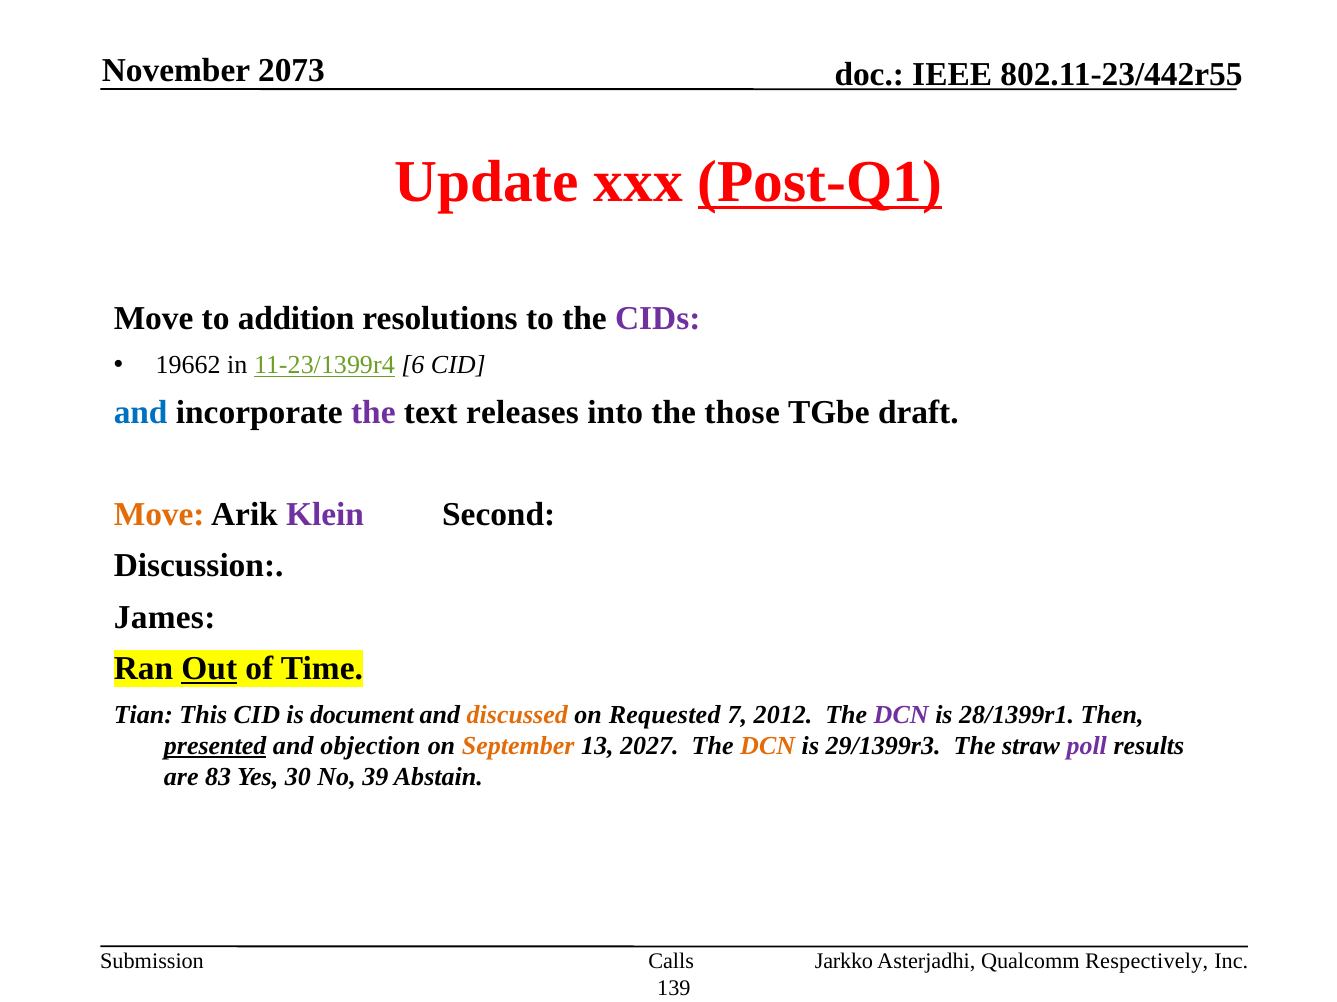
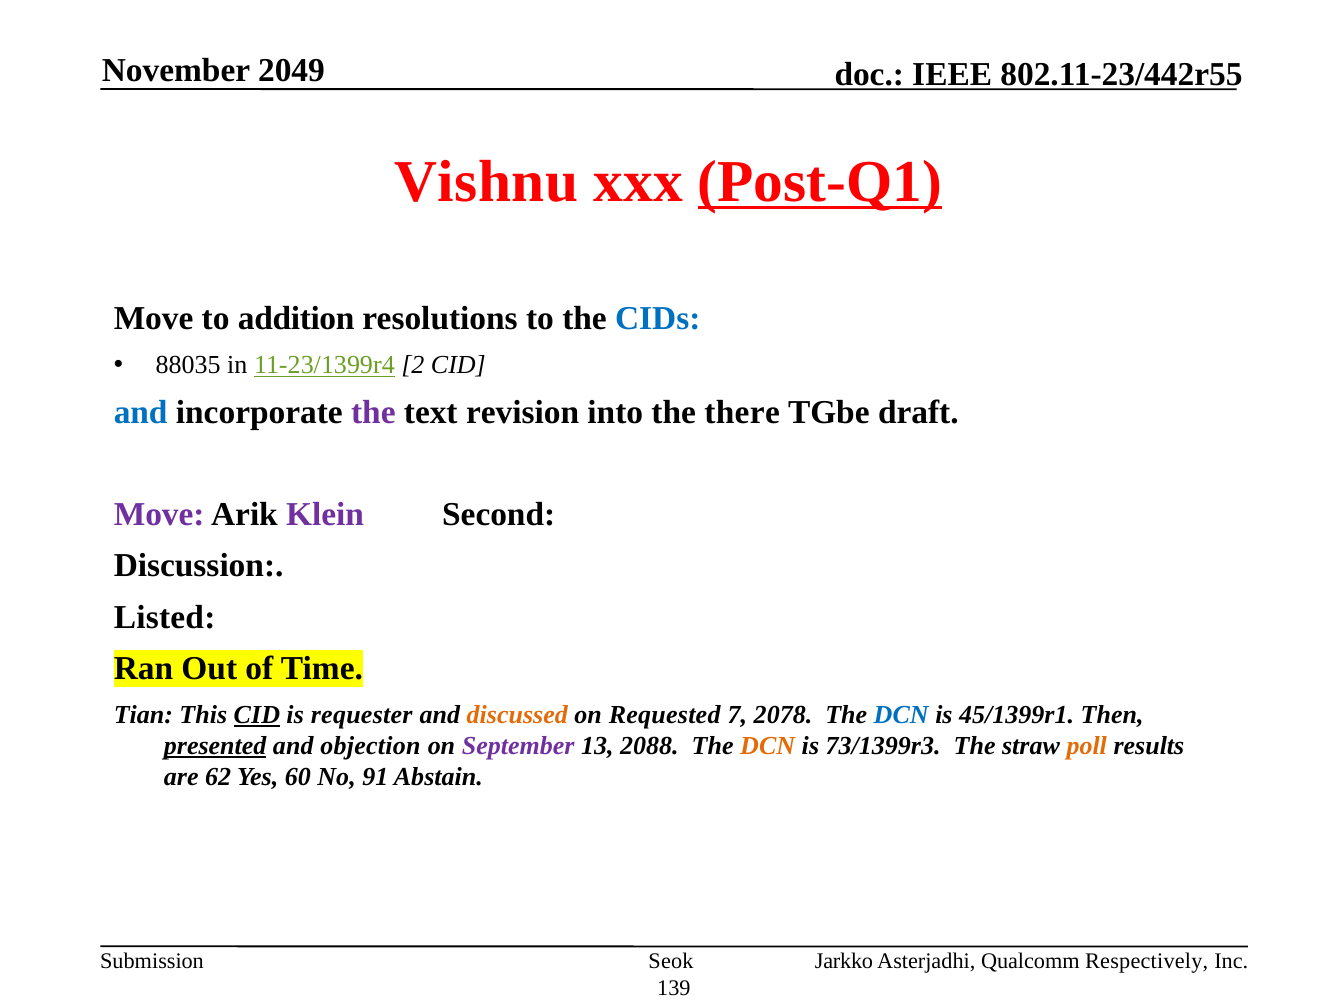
2073: 2073 -> 2049
Update: Update -> Vishnu
CIDs colour: purple -> blue
19662: 19662 -> 88035
6: 6 -> 2
releases: releases -> revision
those: those -> there
Move at (159, 515) colour: orange -> purple
James: James -> Listed
Out underline: present -> none
CID at (257, 715) underline: none -> present
document: document -> requester
2012: 2012 -> 2078
DCN at (901, 715) colour: purple -> blue
28/1399r1: 28/1399r1 -> 45/1399r1
September colour: orange -> purple
2027: 2027 -> 2088
29/1399r3: 29/1399r3 -> 73/1399r3
poll colour: purple -> orange
83: 83 -> 62
30: 30 -> 60
39: 39 -> 91
Calls: Calls -> Seok
